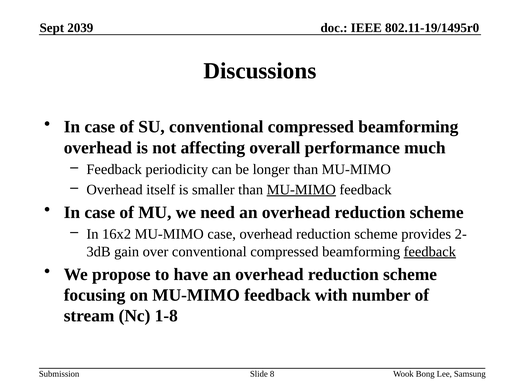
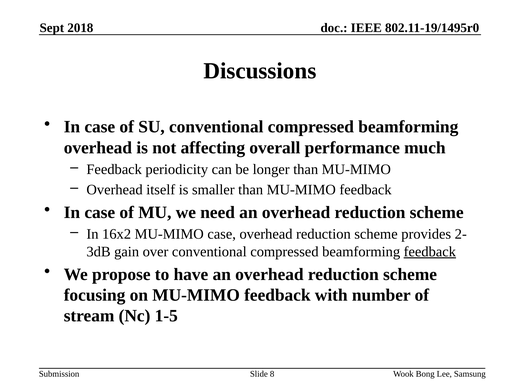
2039: 2039 -> 2018
MU-MIMO at (301, 190) underline: present -> none
1-8: 1-8 -> 1-5
